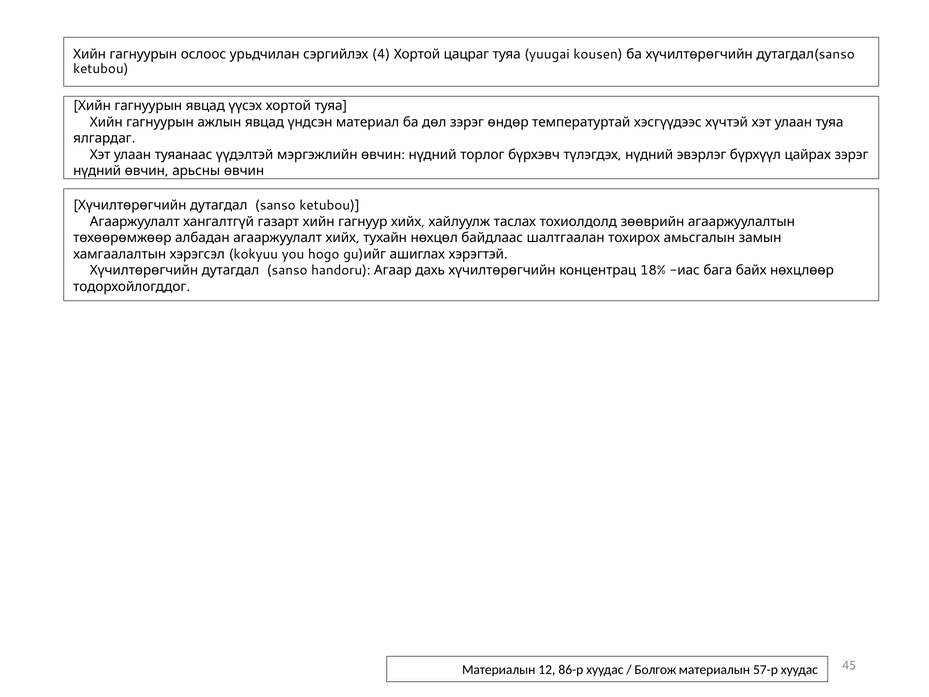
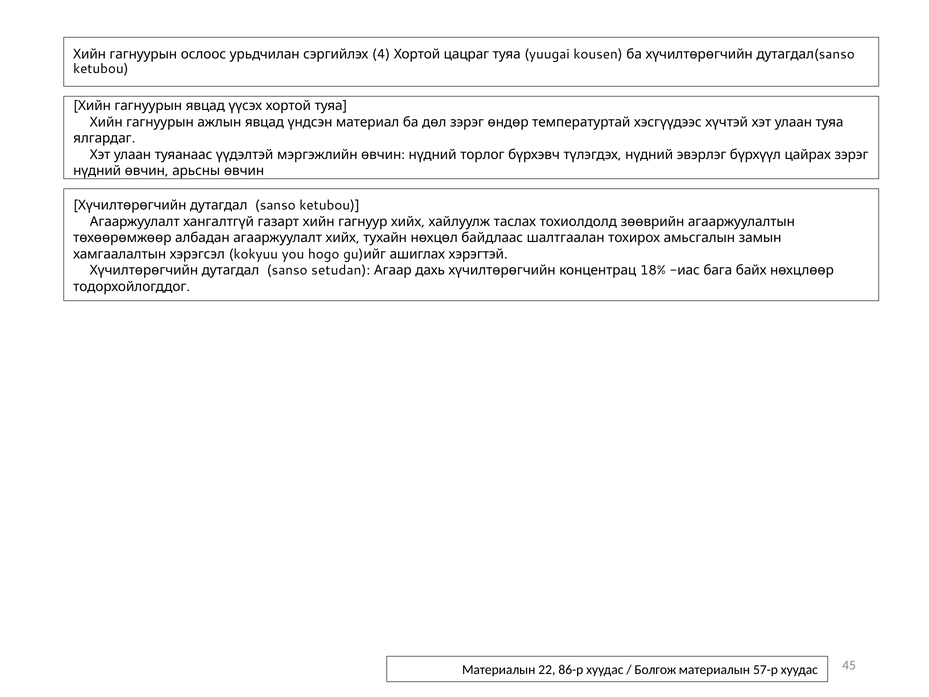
handoru: handoru -> setudan
12: 12 -> 22
